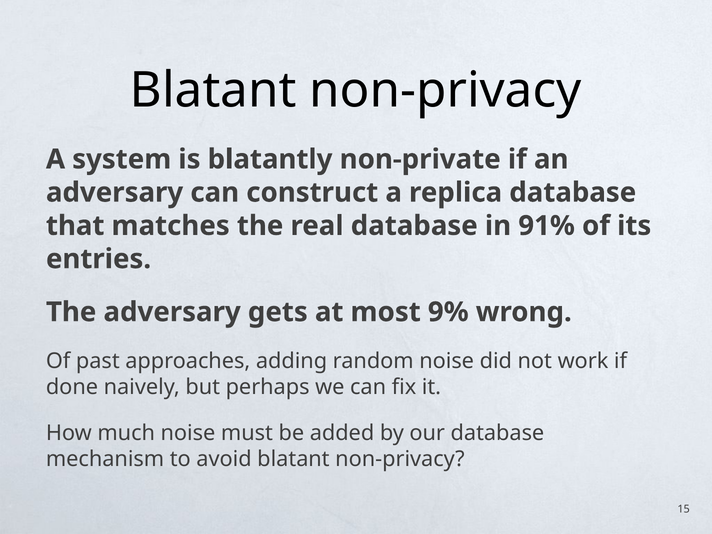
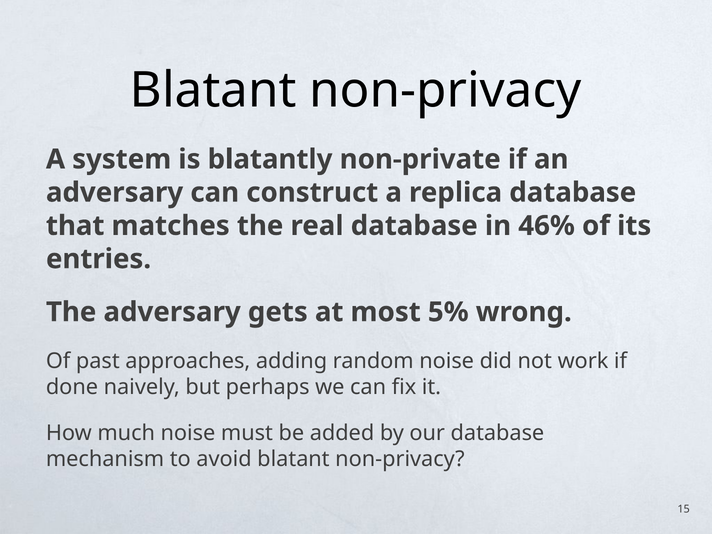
91%: 91% -> 46%
9%: 9% -> 5%
